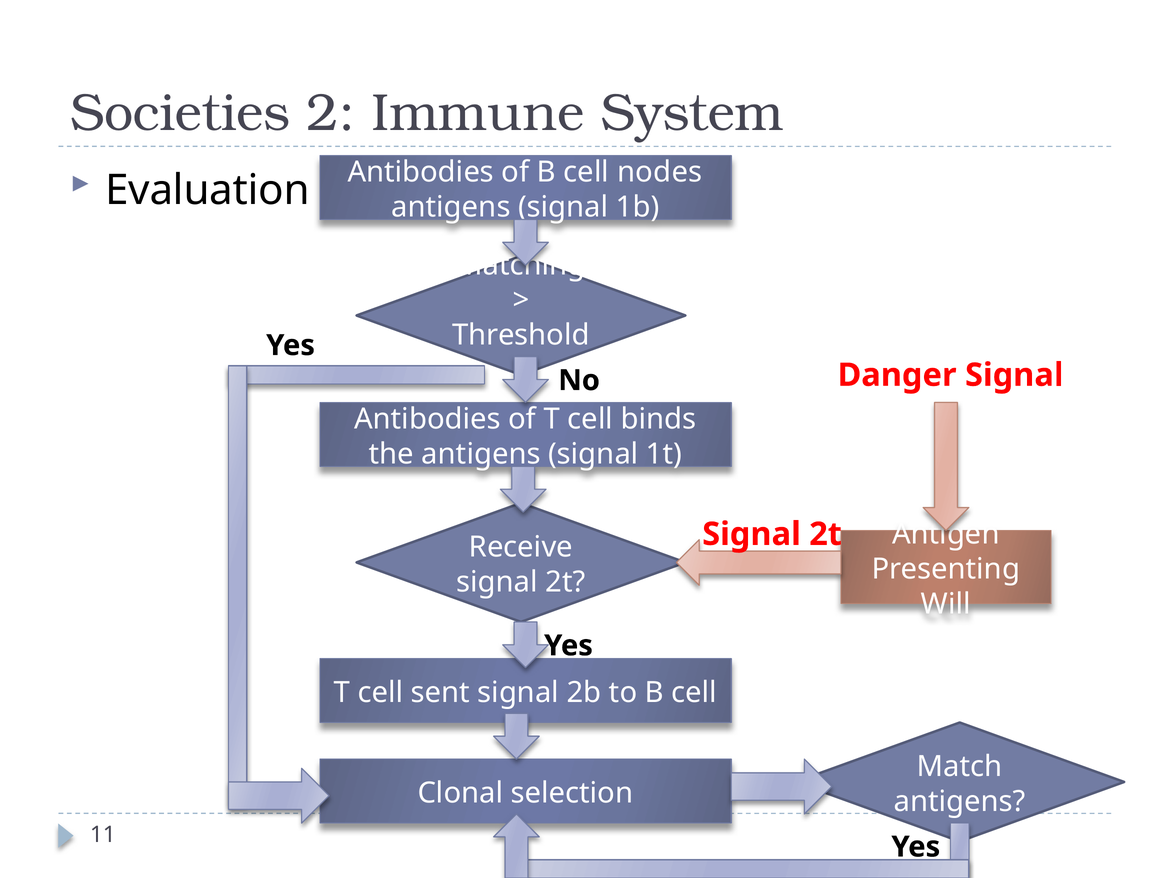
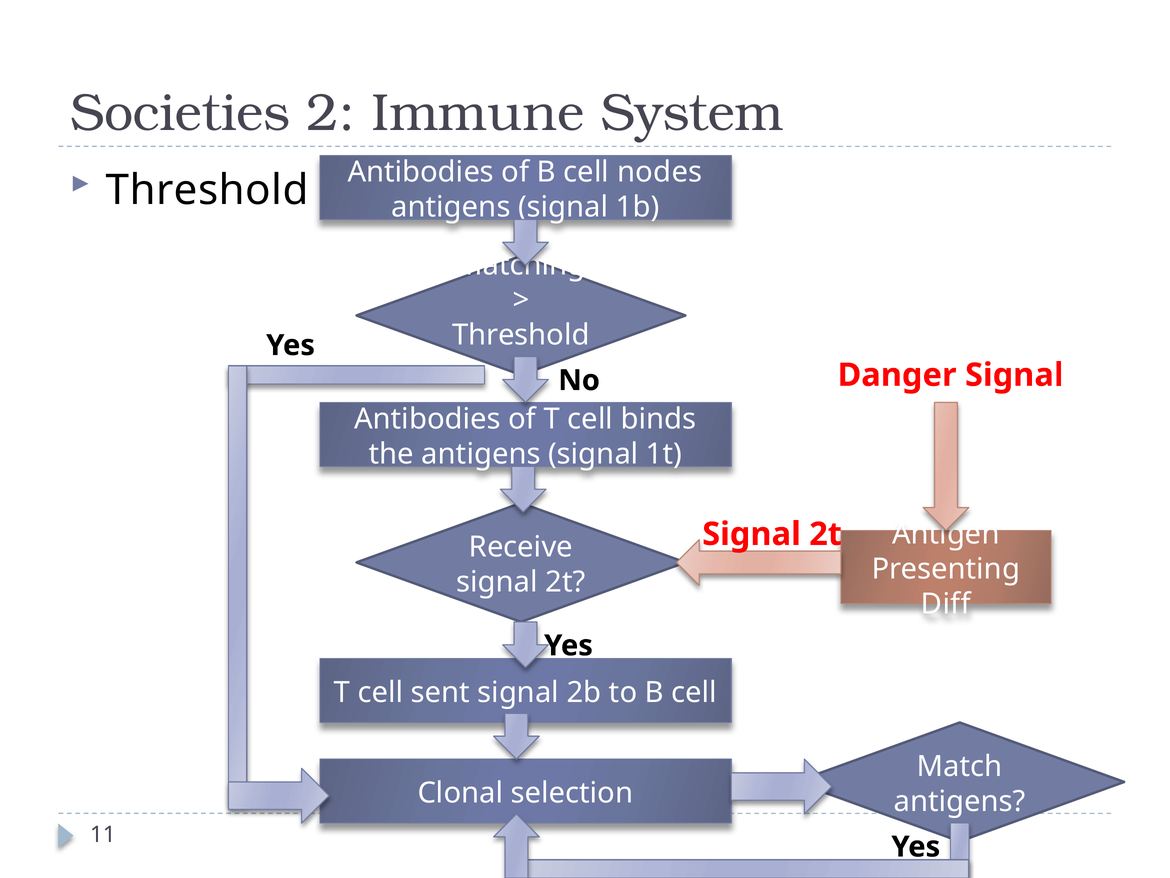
Evaluation at (207, 190): Evaluation -> Threshold
Will: Will -> Diff
